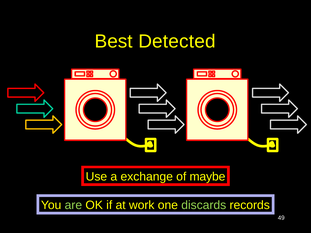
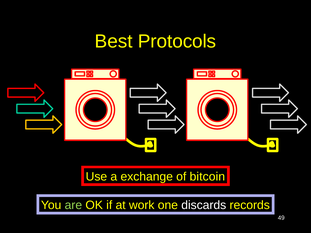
Detected: Detected -> Protocols
maybe: maybe -> bitcoin
discards colour: light green -> white
